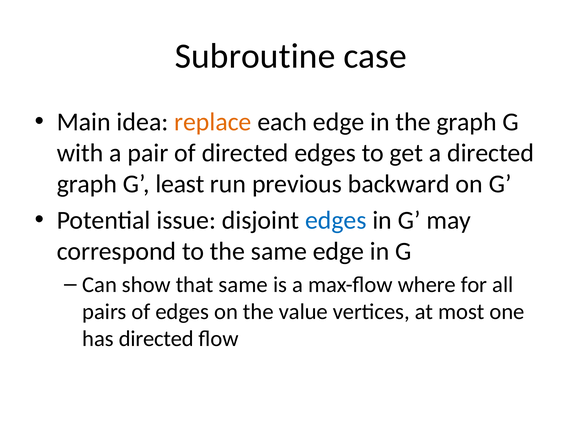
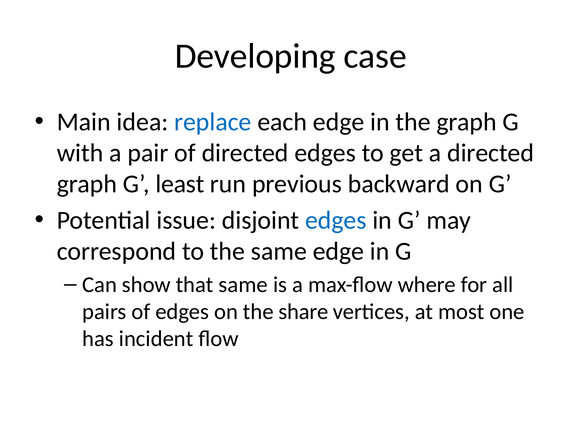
Subroutine: Subroutine -> Developing
replace colour: orange -> blue
value: value -> share
has directed: directed -> incident
